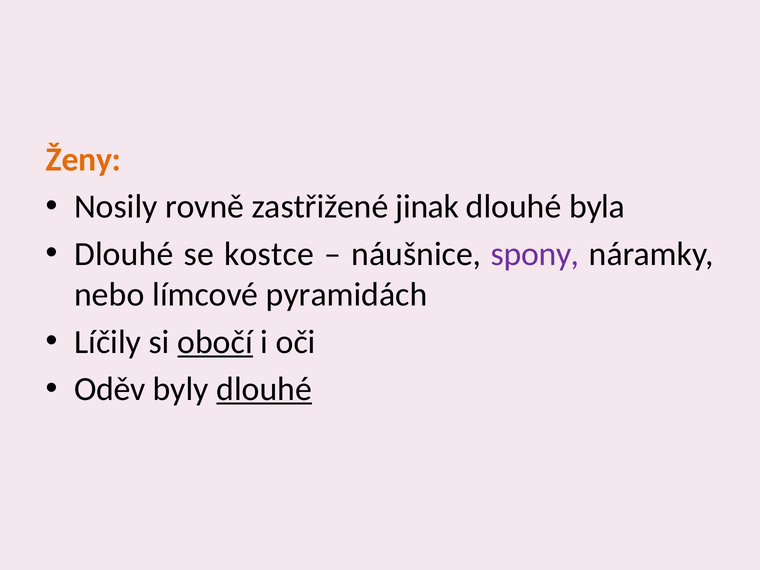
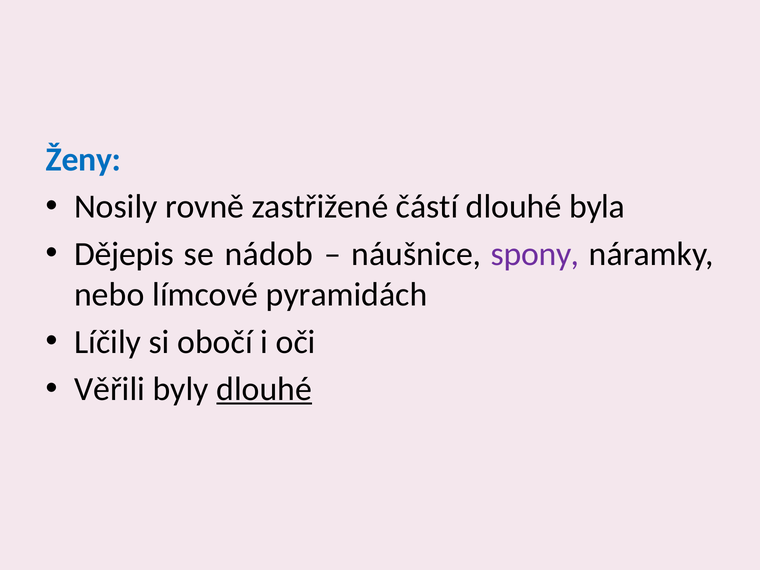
Ženy colour: orange -> blue
jinak: jinak -> částí
Dlouhé at (124, 254): Dlouhé -> Dějepis
kostce: kostce -> nádob
obočí underline: present -> none
Oděv: Oděv -> Věřili
